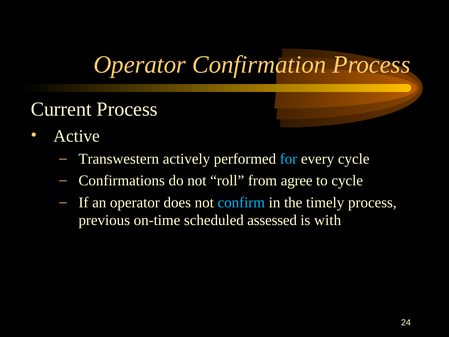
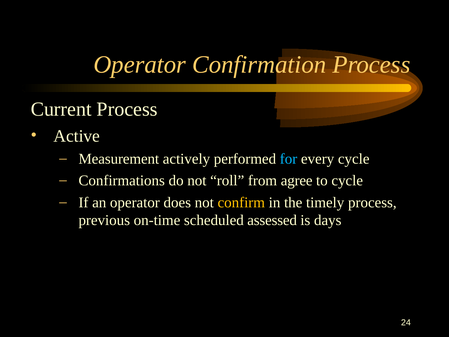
Transwestern: Transwestern -> Measurement
confirm colour: light blue -> yellow
with: with -> days
